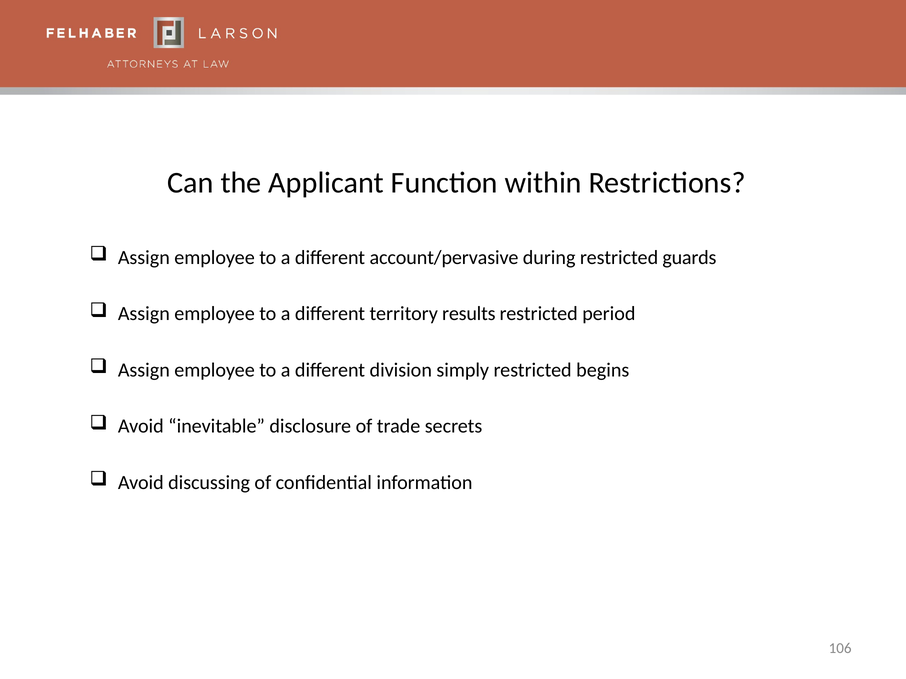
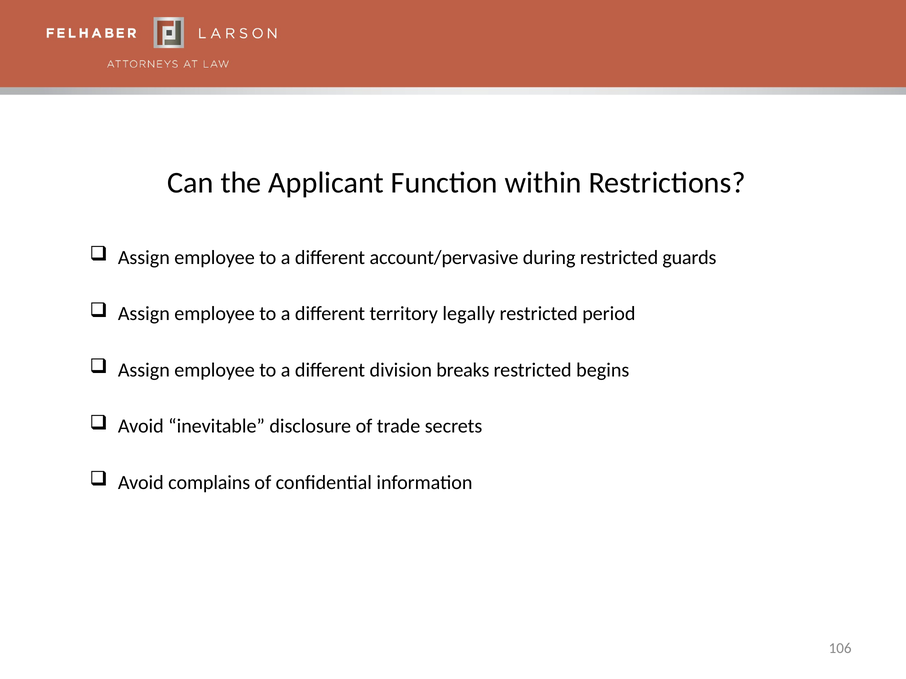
results: results -> legally
simply: simply -> breaks
discussing: discussing -> complains
